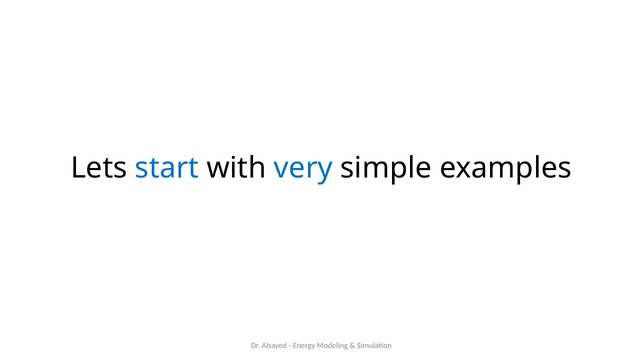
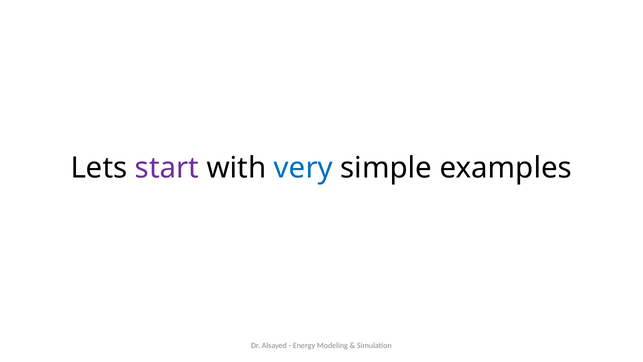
start colour: blue -> purple
